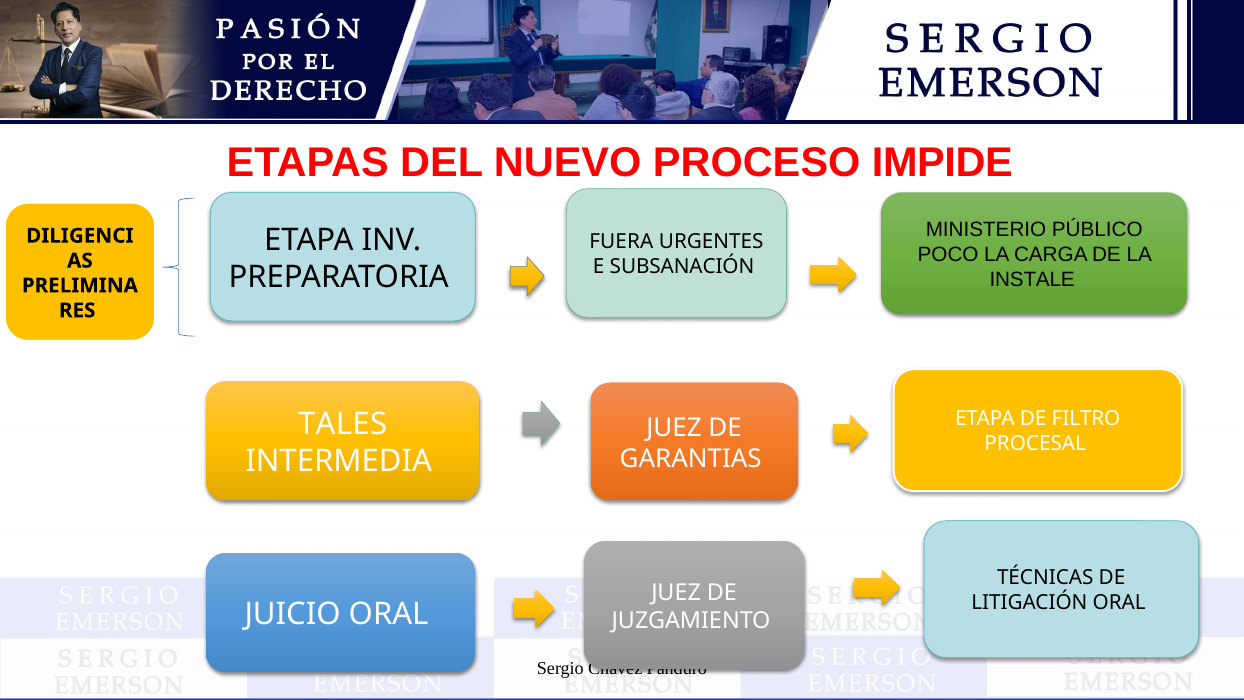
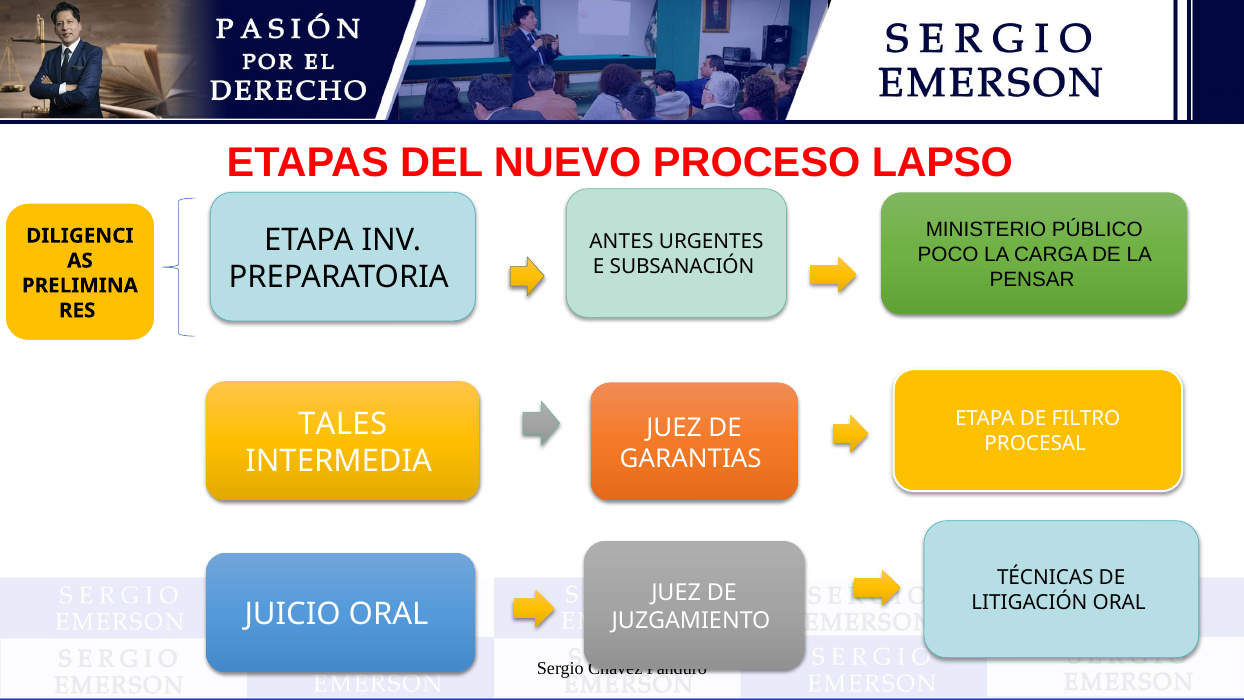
IMPIDE: IMPIDE -> LAPSO
FUERA: FUERA -> ANTES
INSTALE: INSTALE -> PENSAR
